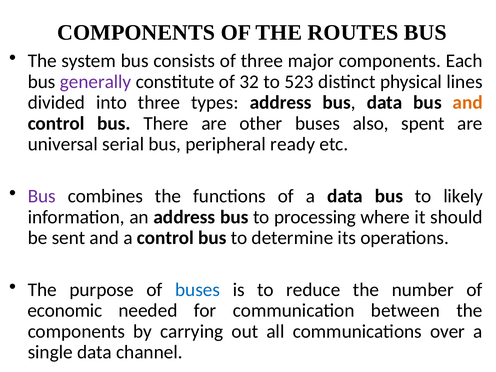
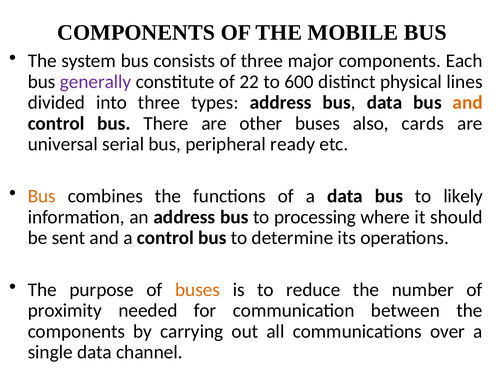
ROUTES: ROUTES -> MOBILE
32: 32 -> 22
523: 523 -> 600
spent: spent -> cards
Bus at (42, 196) colour: purple -> orange
buses at (198, 290) colour: blue -> orange
economic: economic -> proximity
